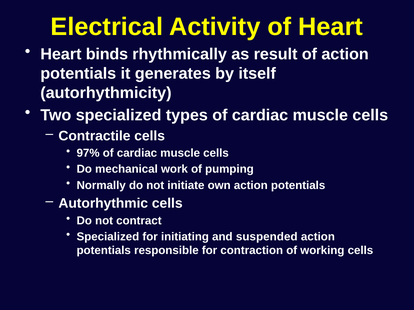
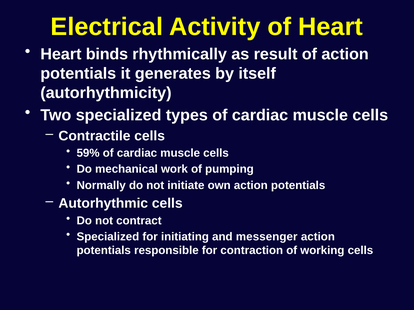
97%: 97% -> 59%
suspended: suspended -> messenger
